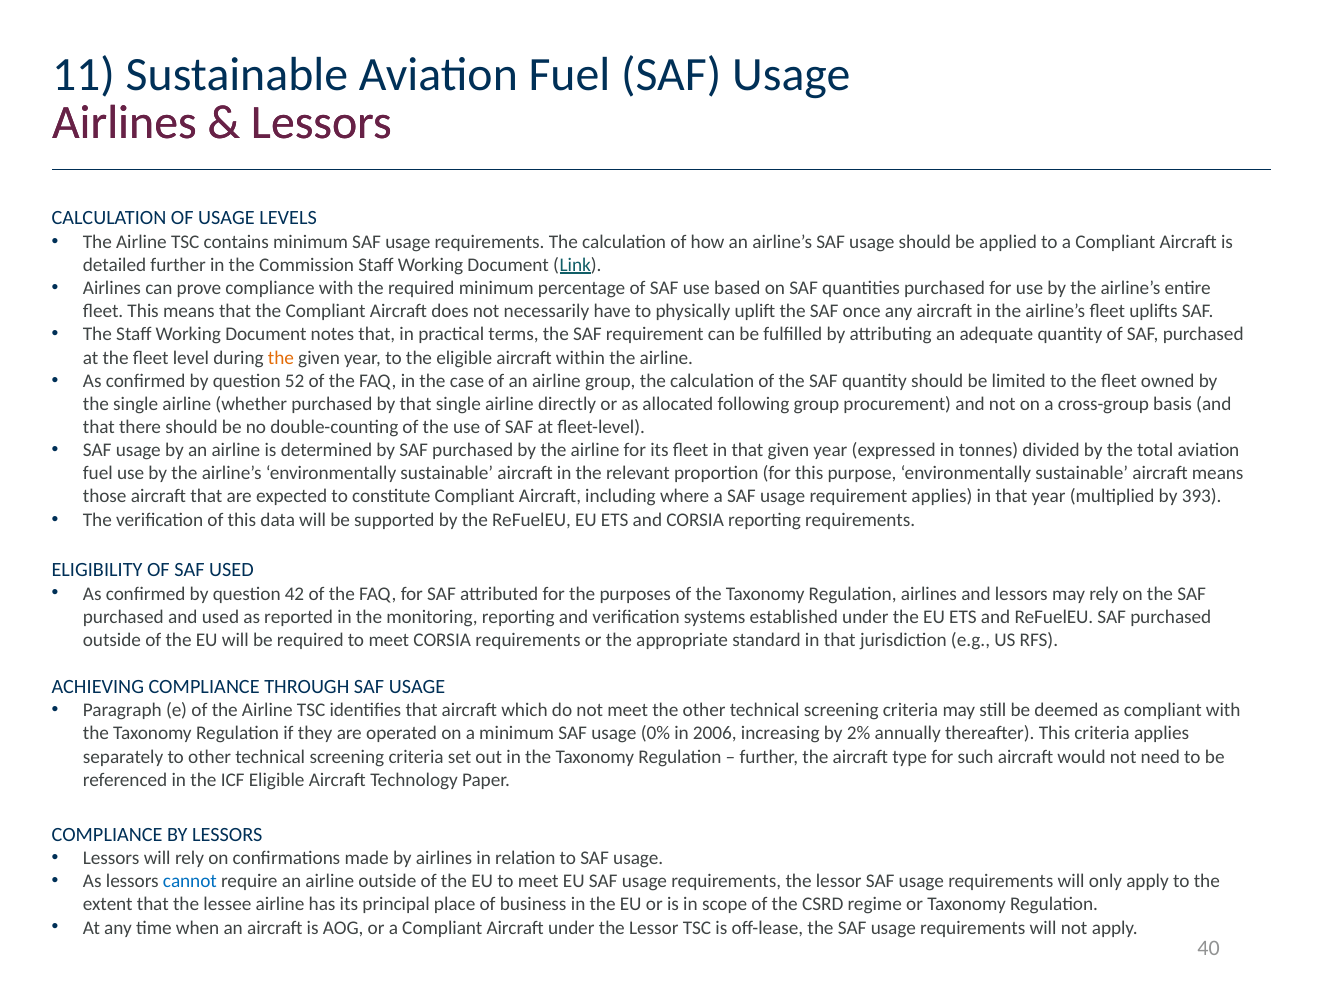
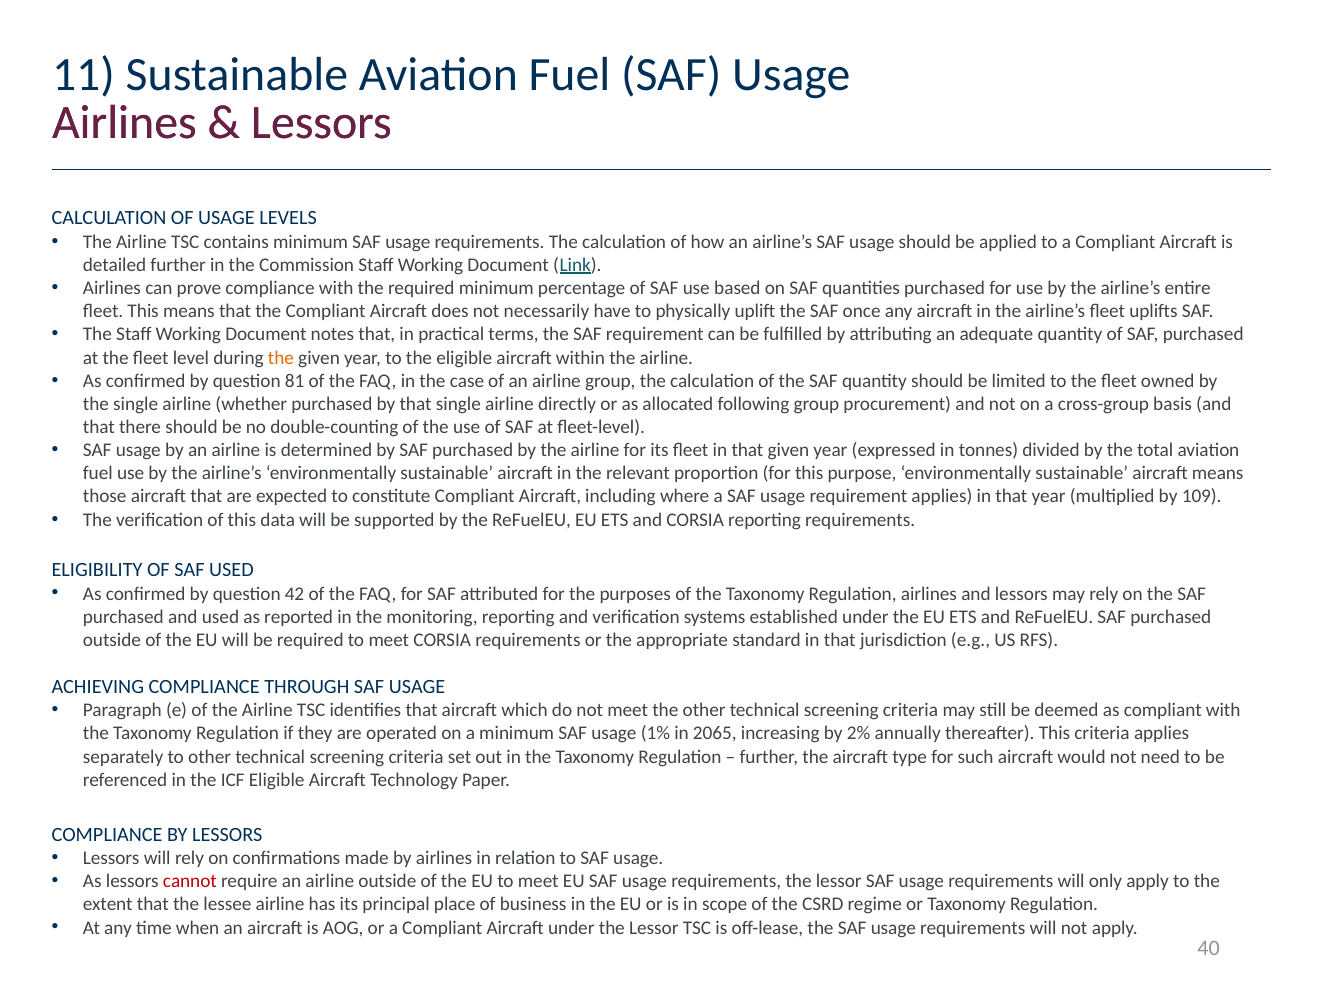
52: 52 -> 81
393: 393 -> 109
0%: 0% -> 1%
2006: 2006 -> 2065
cannot colour: blue -> red
